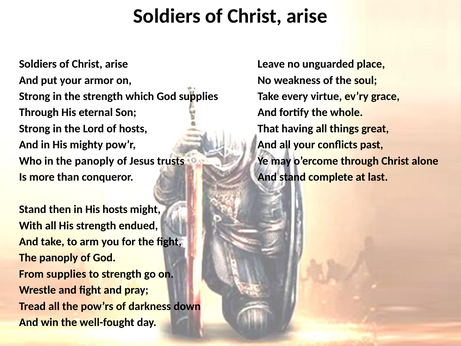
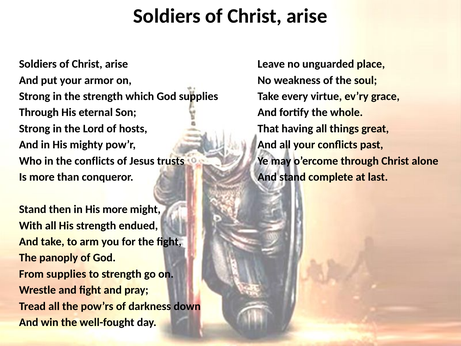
in the panoply: panoply -> conflicts
His hosts: hosts -> more
